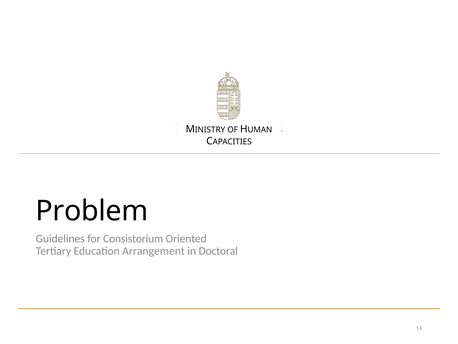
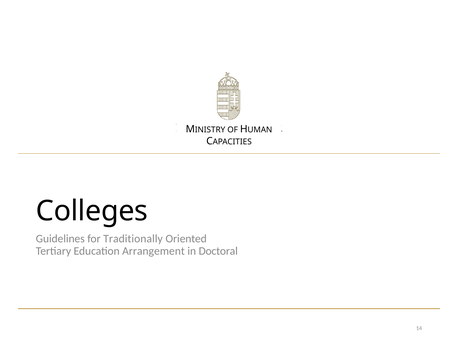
Problem: Problem -> Colleges
Consistorium: Consistorium -> Traditionally
